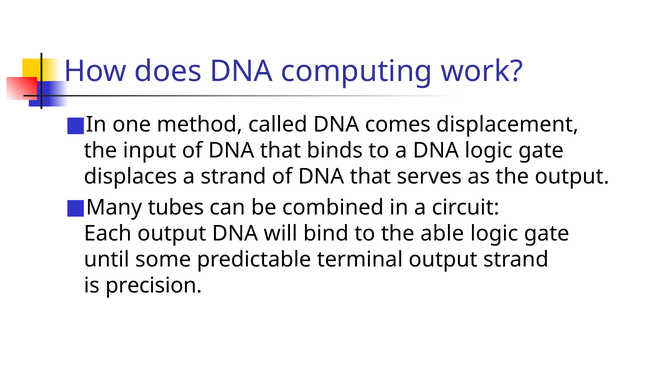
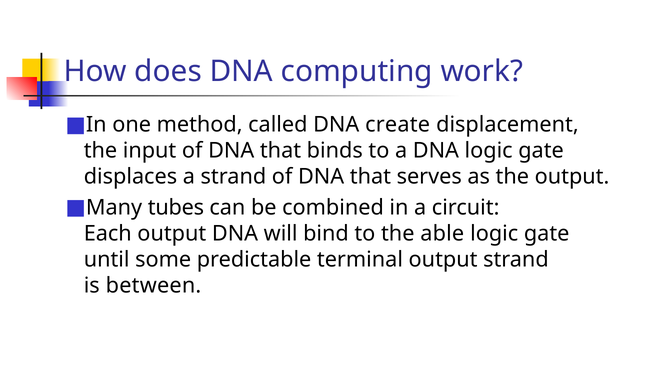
comes: comes -> create
precision: precision -> between
